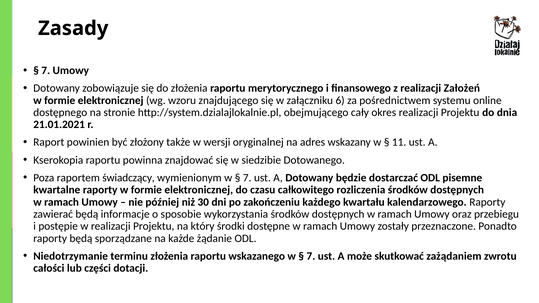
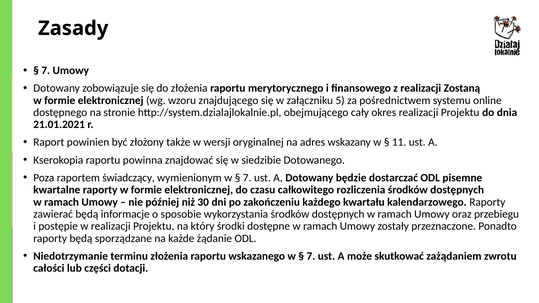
Założeń: Założeń -> Zostaną
6: 6 -> 5
